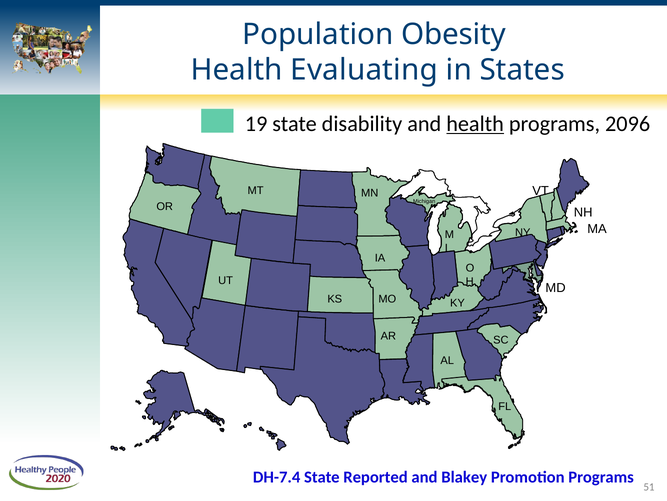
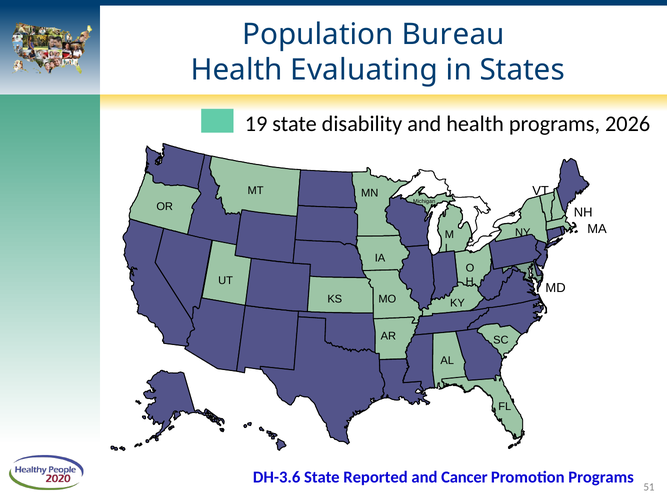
Obesity: Obesity -> Bureau
health at (475, 124) underline: present -> none
2096: 2096 -> 2026
DH-7.4: DH-7.4 -> DH-3.6
Blakey: Blakey -> Cancer
